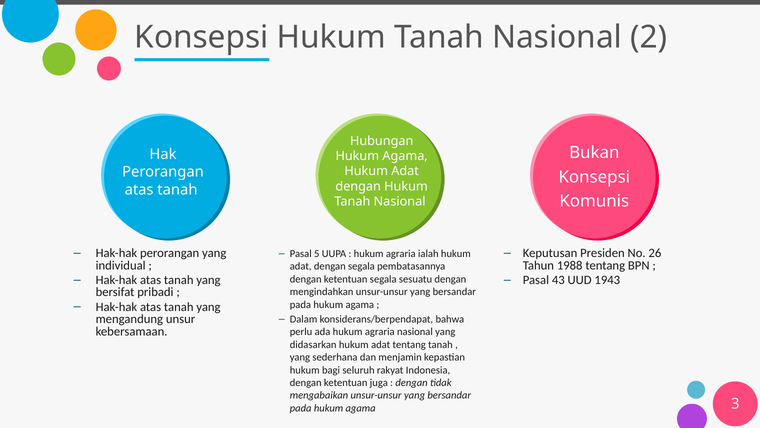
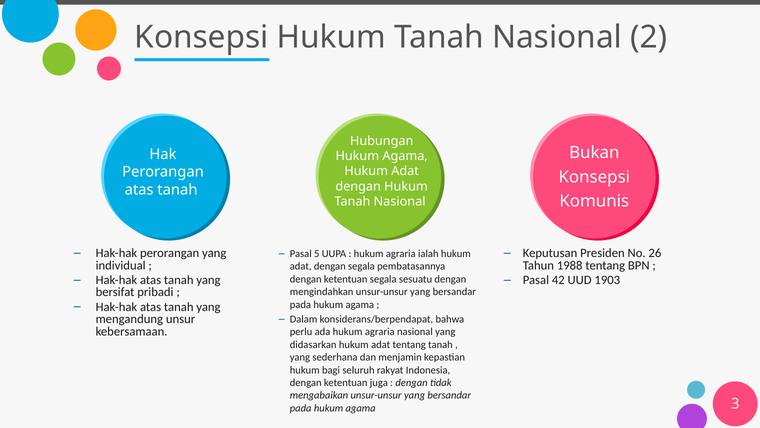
43: 43 -> 42
1943: 1943 -> 1903
